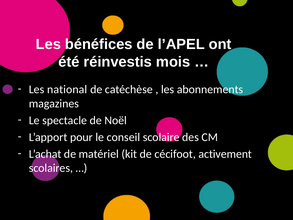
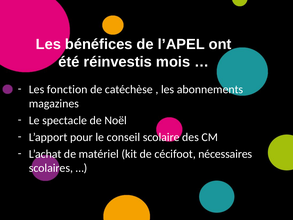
national: national -> fonction
activement: activement -> nécessaires
